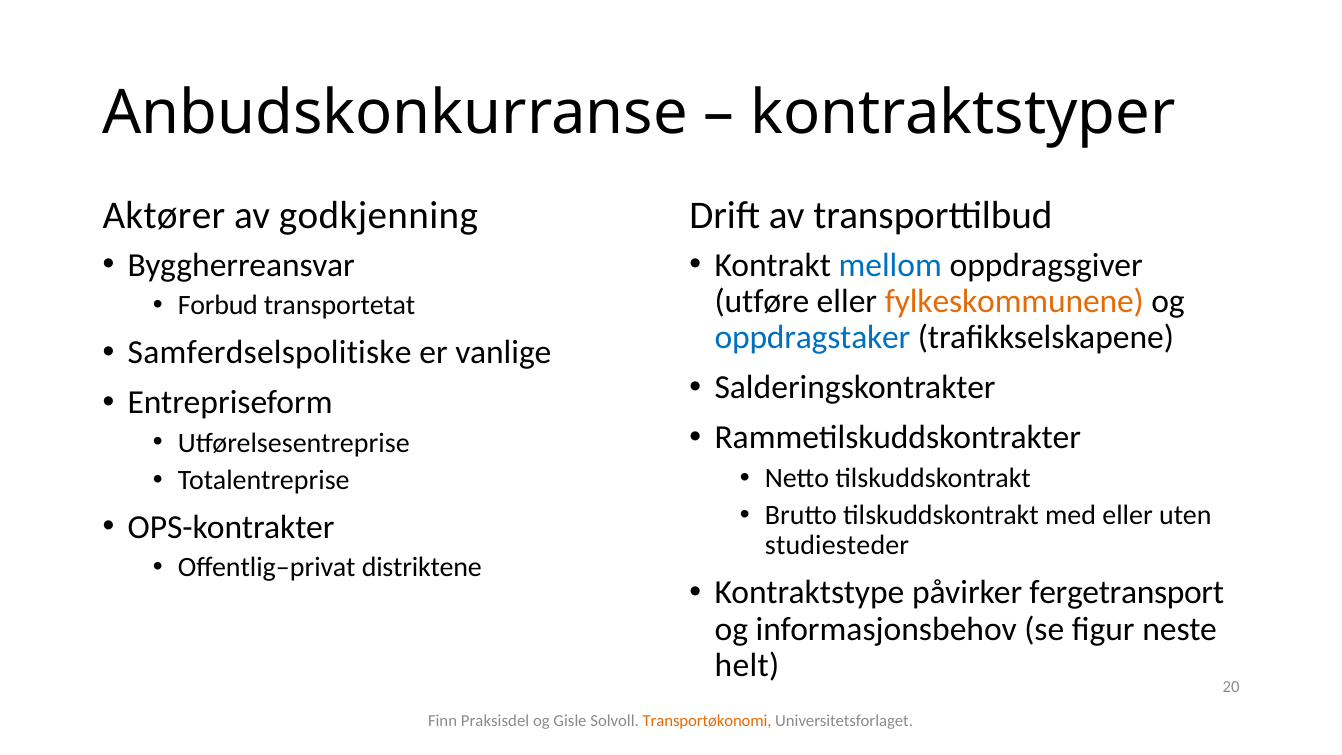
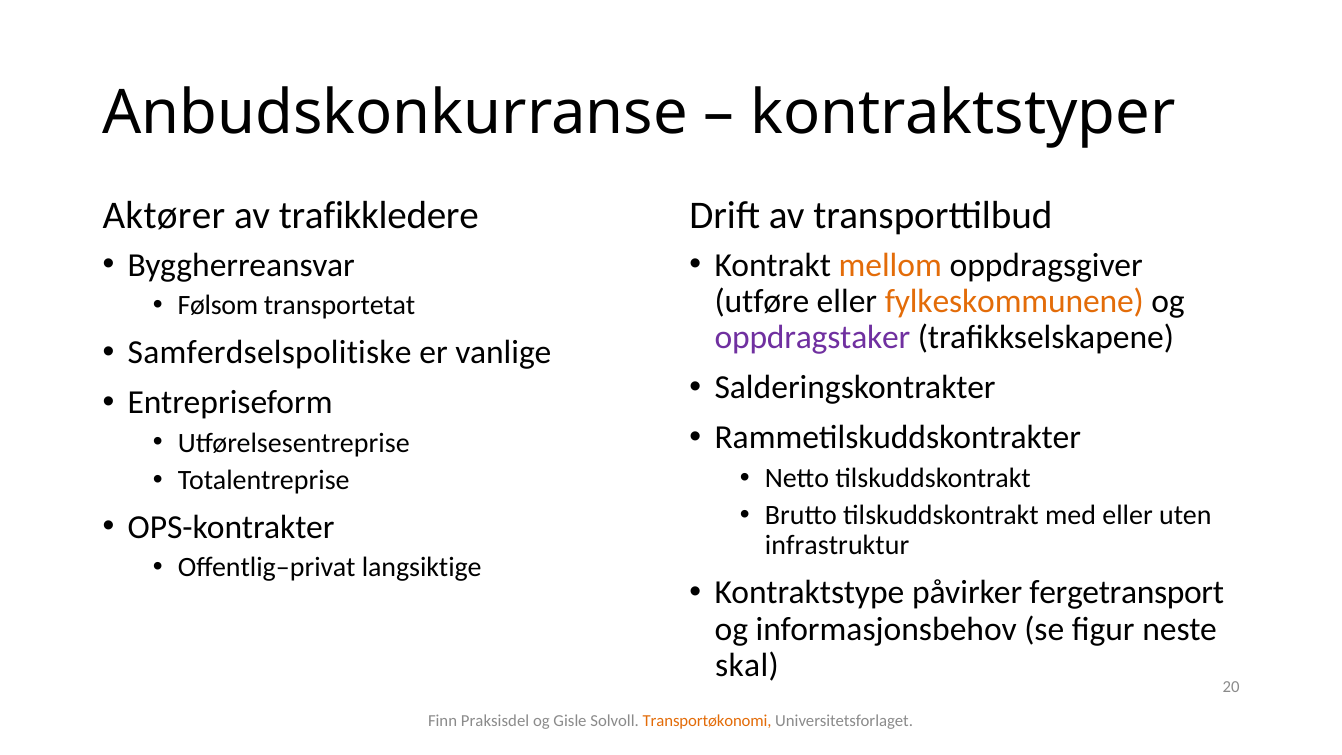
godkjenning: godkjenning -> trafikkledere
mellom colour: blue -> orange
Forbud: Forbud -> Følsom
oppdragstaker colour: blue -> purple
studiesteder: studiesteder -> infrastruktur
distriktene: distriktene -> langsiktige
helt: helt -> skal
